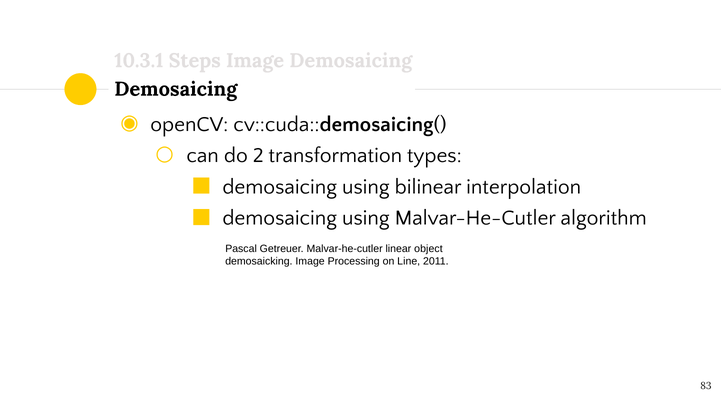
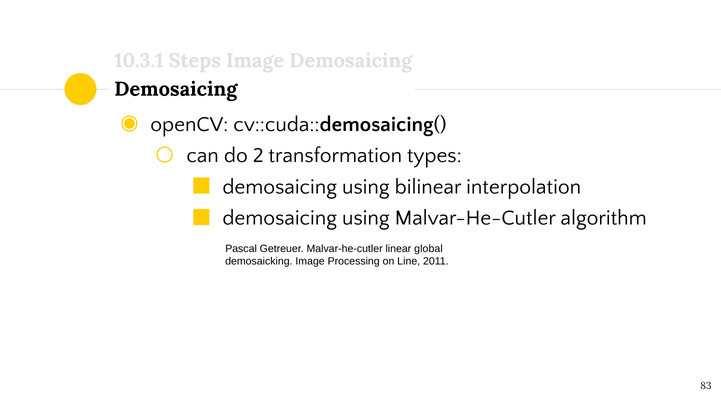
object: object -> global
